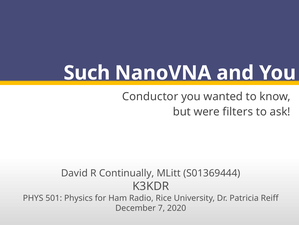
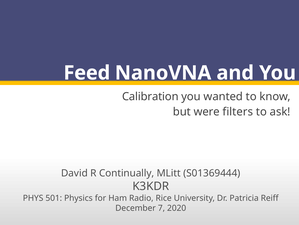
Such: Such -> Feed
Conductor: Conductor -> Calibration
